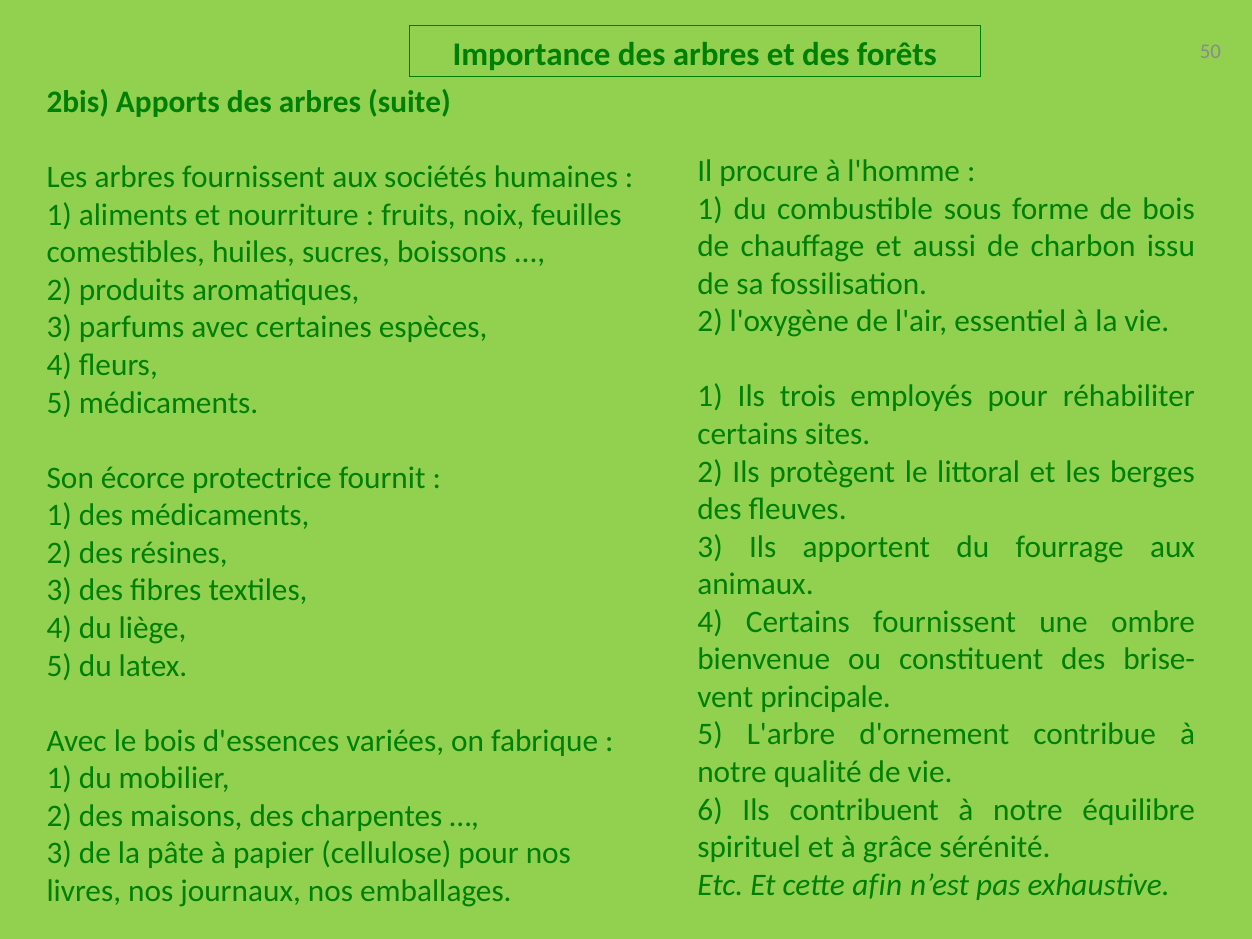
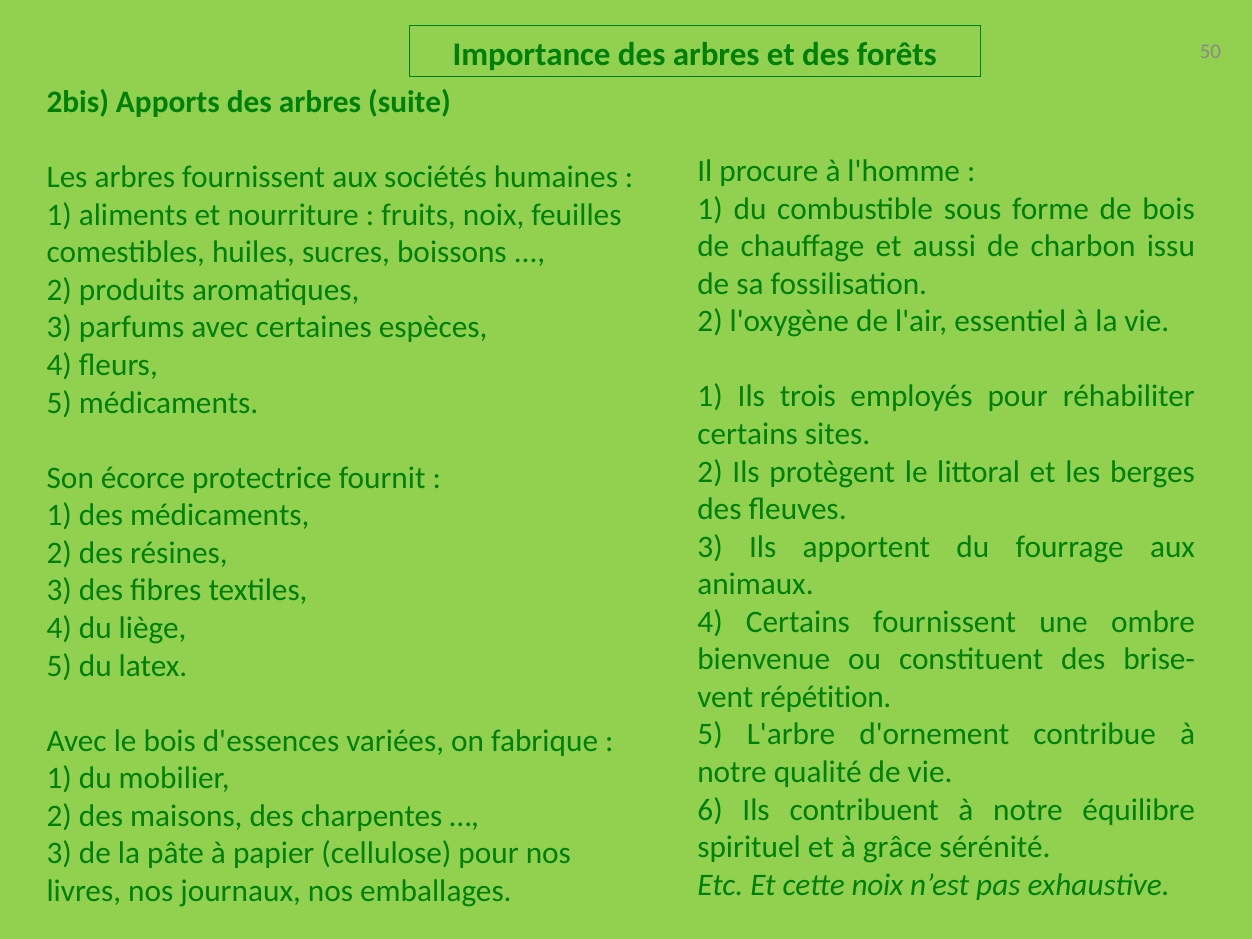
principale: principale -> répétition
cette afin: afin -> noix
